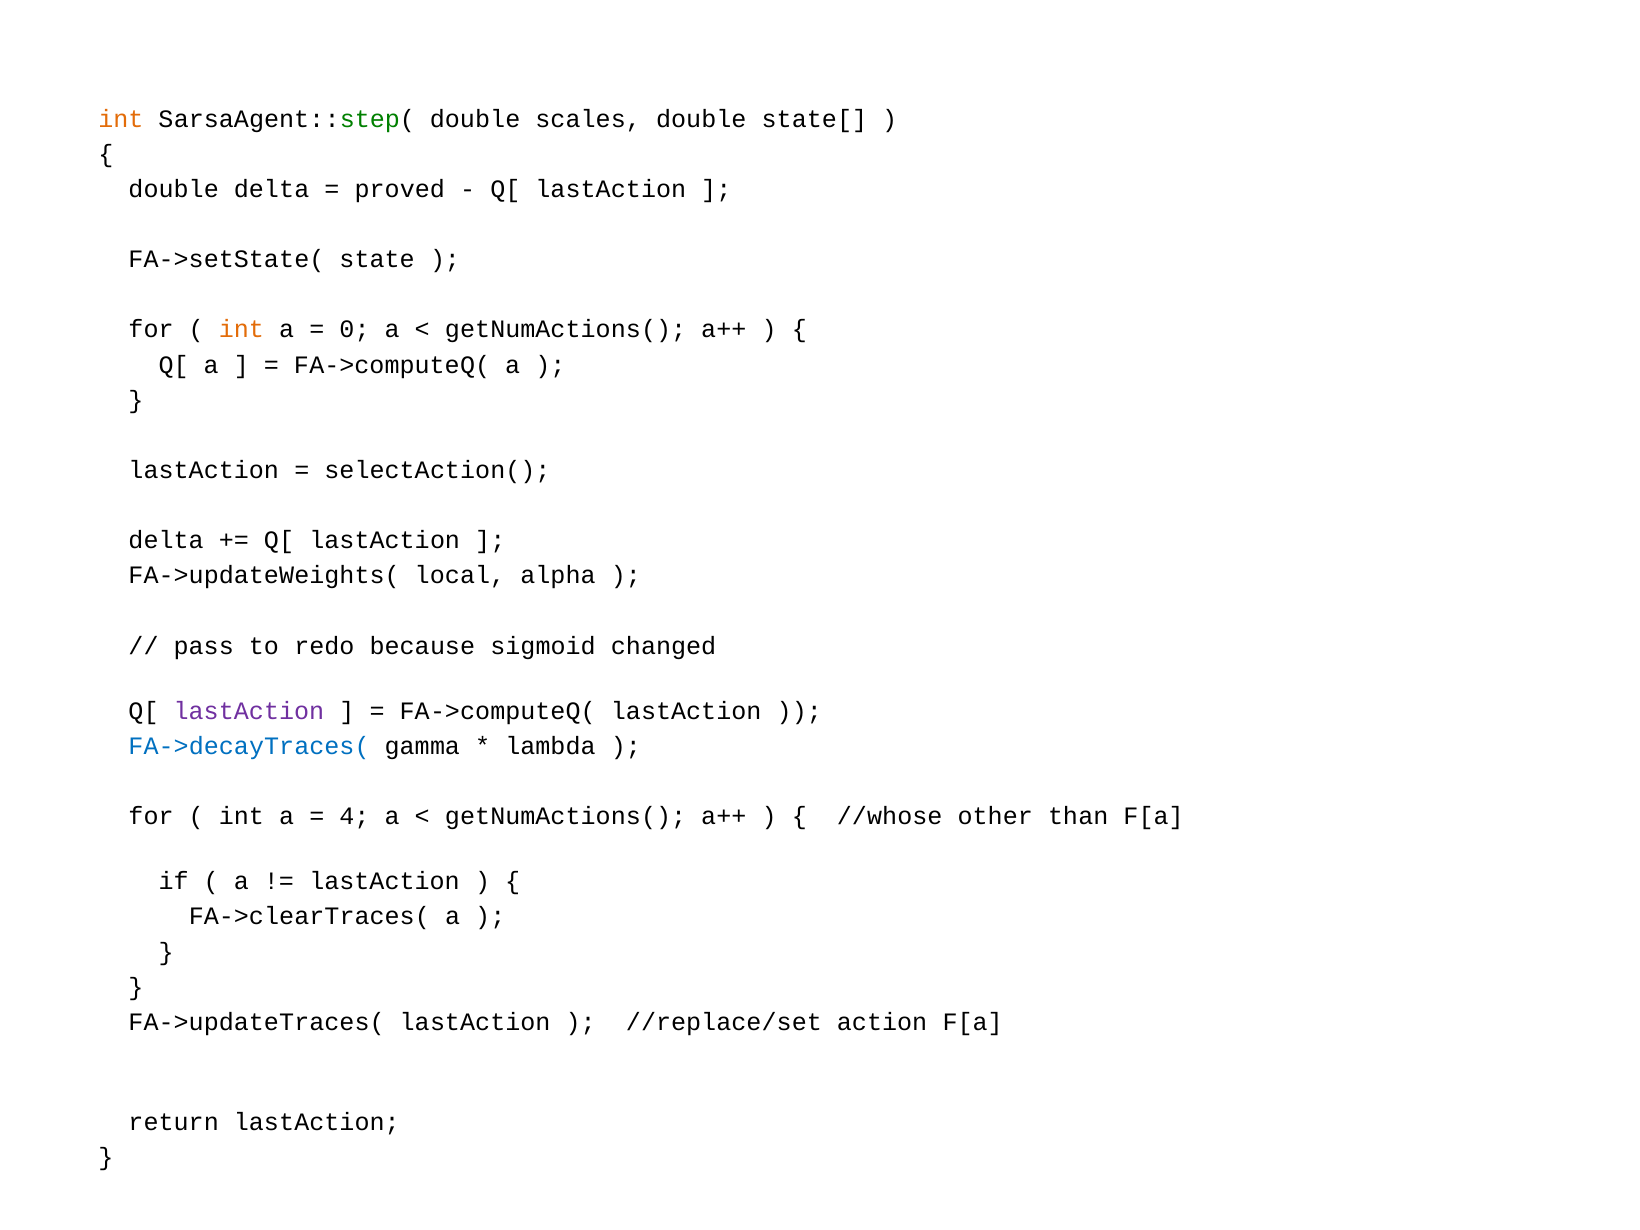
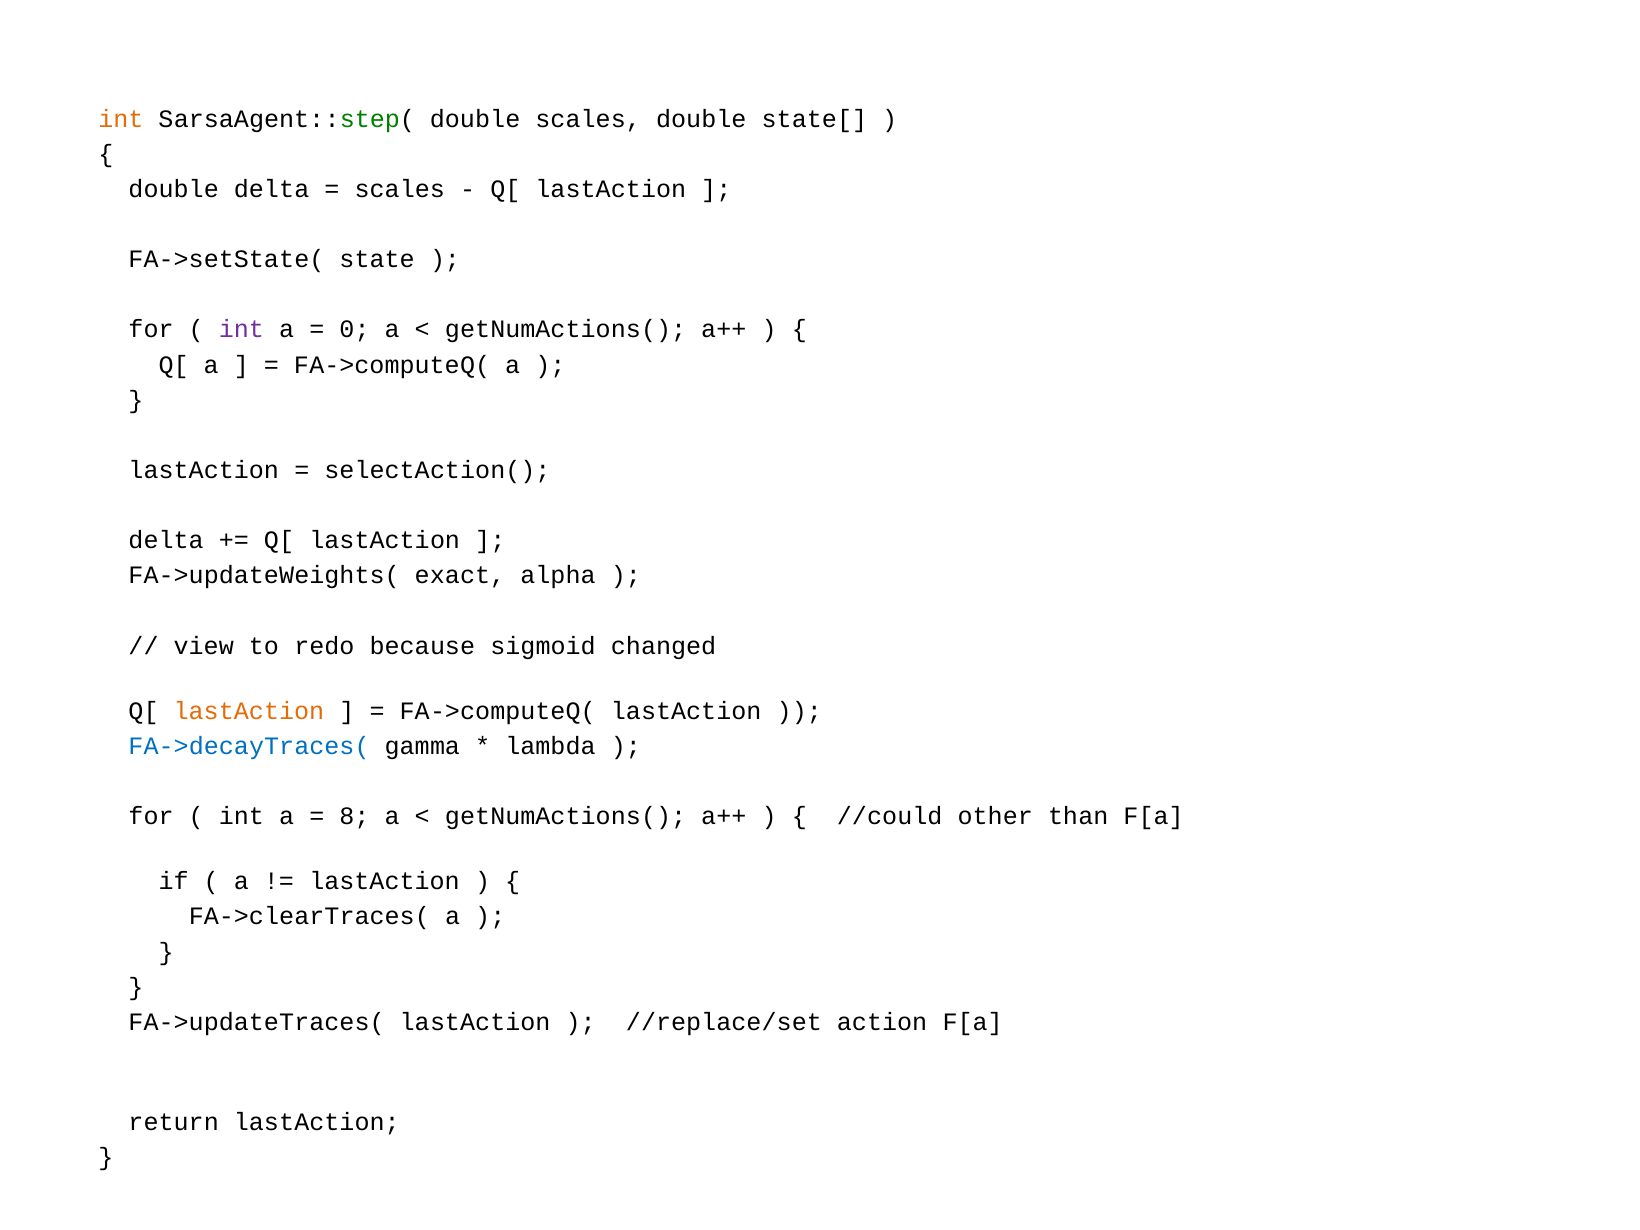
proved at (400, 189): proved -> scales
int at (241, 330) colour: orange -> purple
local: local -> exact
pass: pass -> view
lastAction at (249, 711) colour: purple -> orange
4: 4 -> 8
//whose: //whose -> //could
